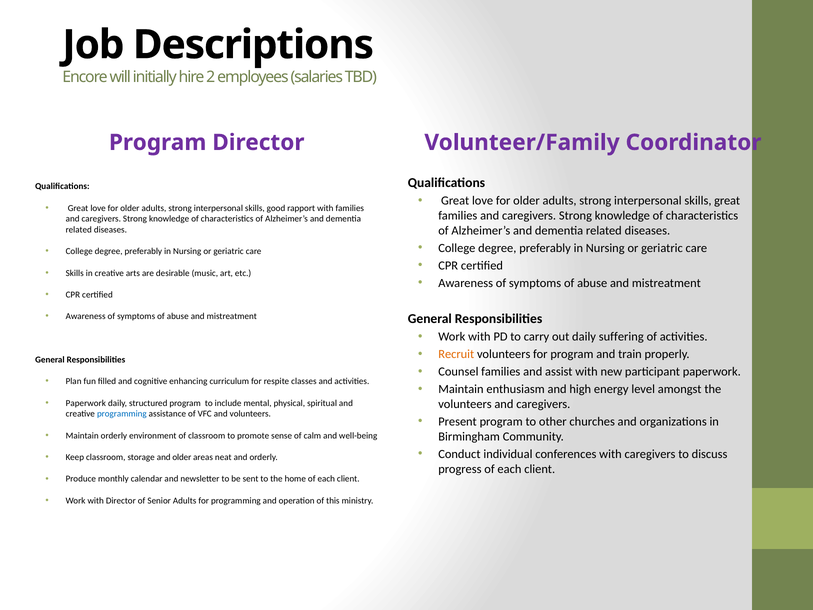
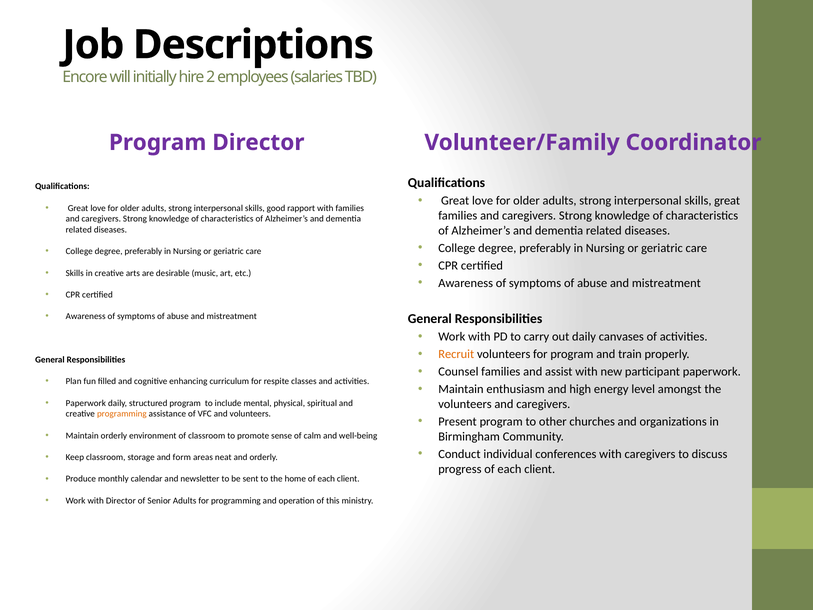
suffering: suffering -> canvases
programming at (122, 414) colour: blue -> orange
and older: older -> form
